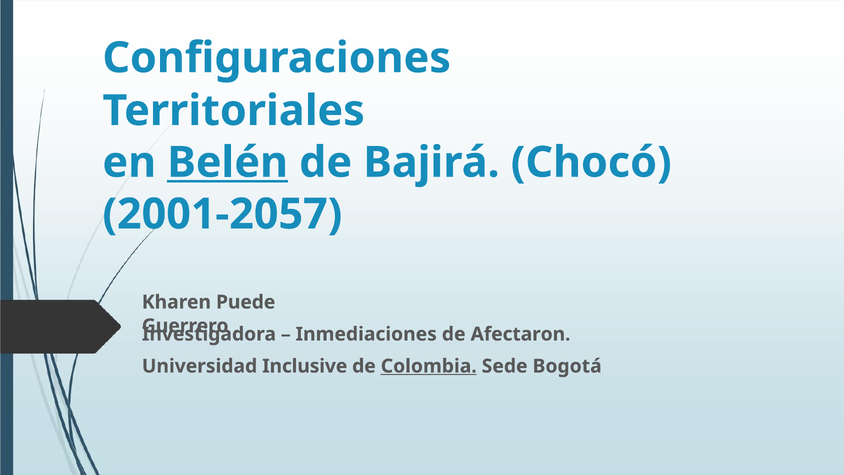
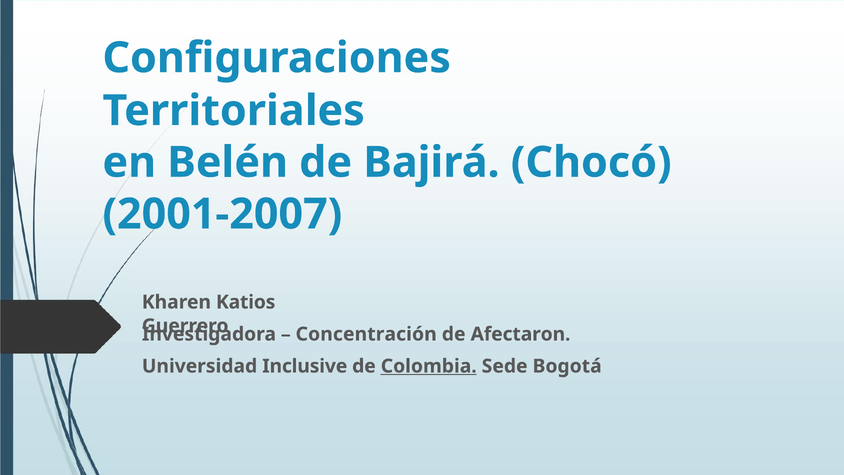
Belén underline: present -> none
2001-2057: 2001-2057 -> 2001-2007
Puede: Puede -> Katios
Inmediaciones: Inmediaciones -> Concentración
